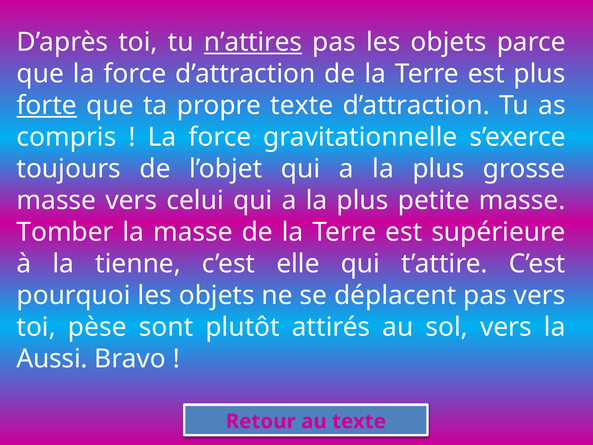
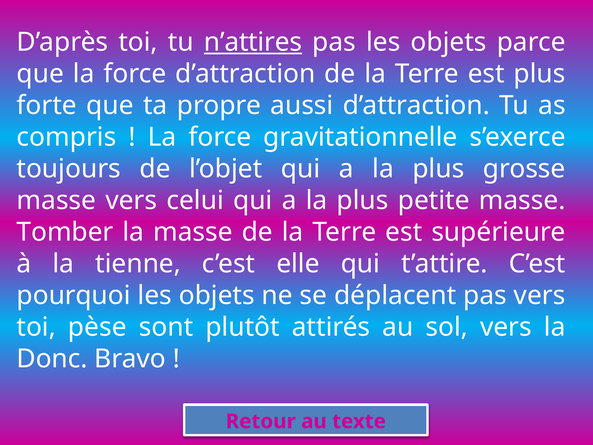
forte underline: present -> none
propre texte: texte -> aussi
Aussi: Aussi -> Donc
